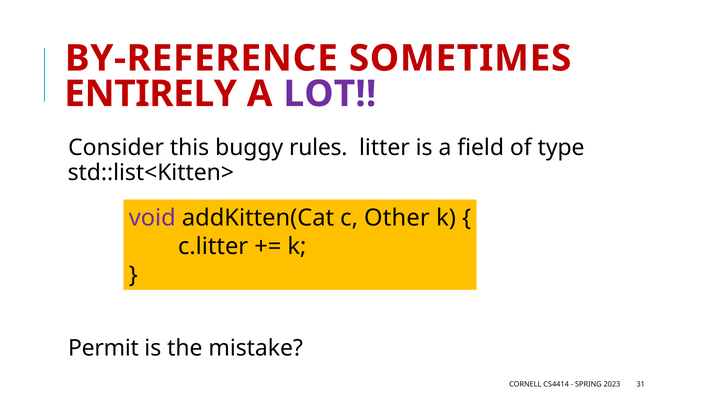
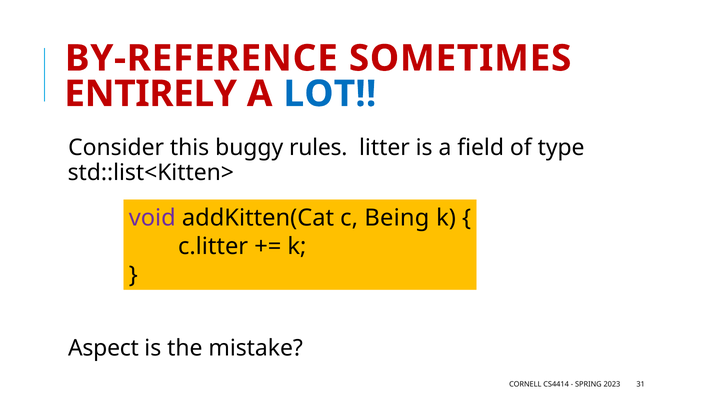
LOT colour: purple -> blue
Other: Other -> Being
Permit: Permit -> Aspect
